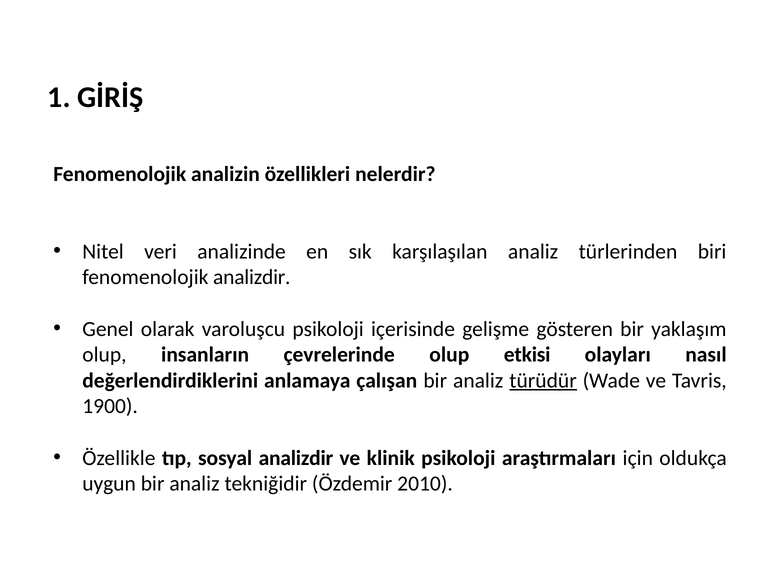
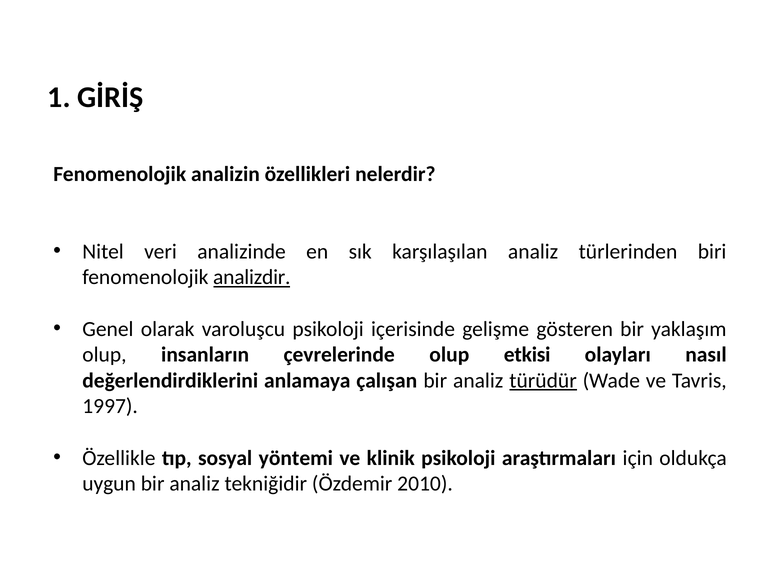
analizdir at (252, 278) underline: none -> present
1900: 1900 -> 1997
sosyal analizdir: analizdir -> yöntemi
